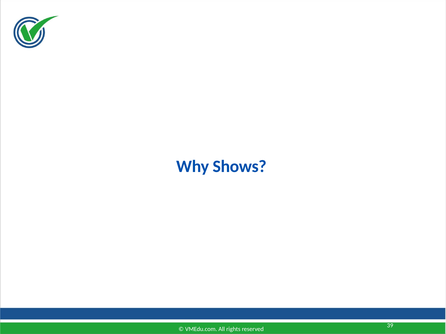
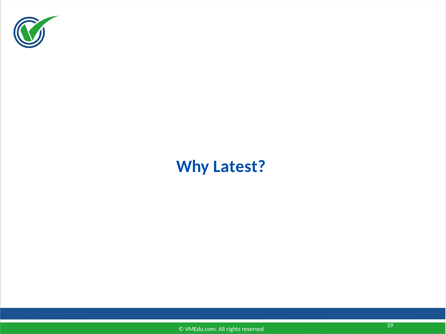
Shows: Shows -> Latest
